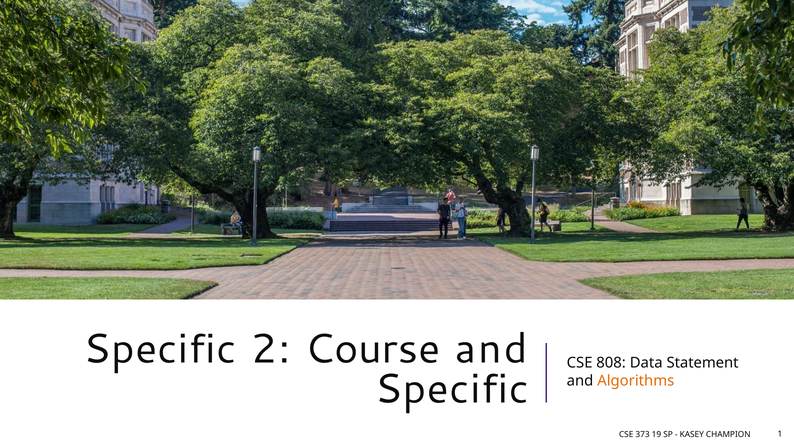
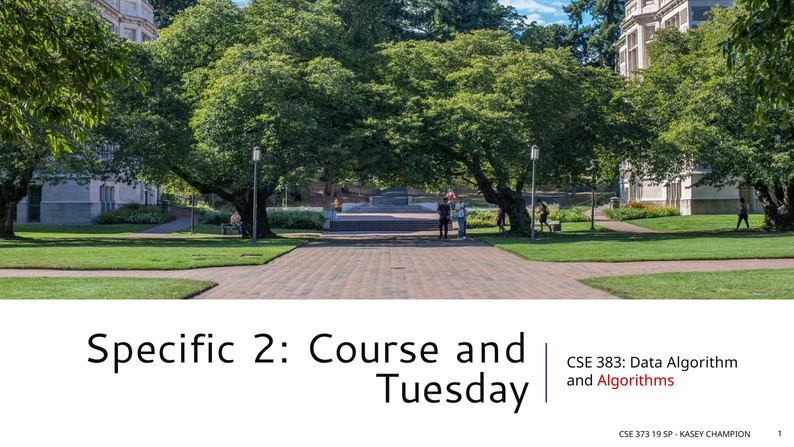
808: 808 -> 383
Statement: Statement -> Algorithm
Specific at (452, 389): Specific -> Tuesday
Algorithms colour: orange -> red
